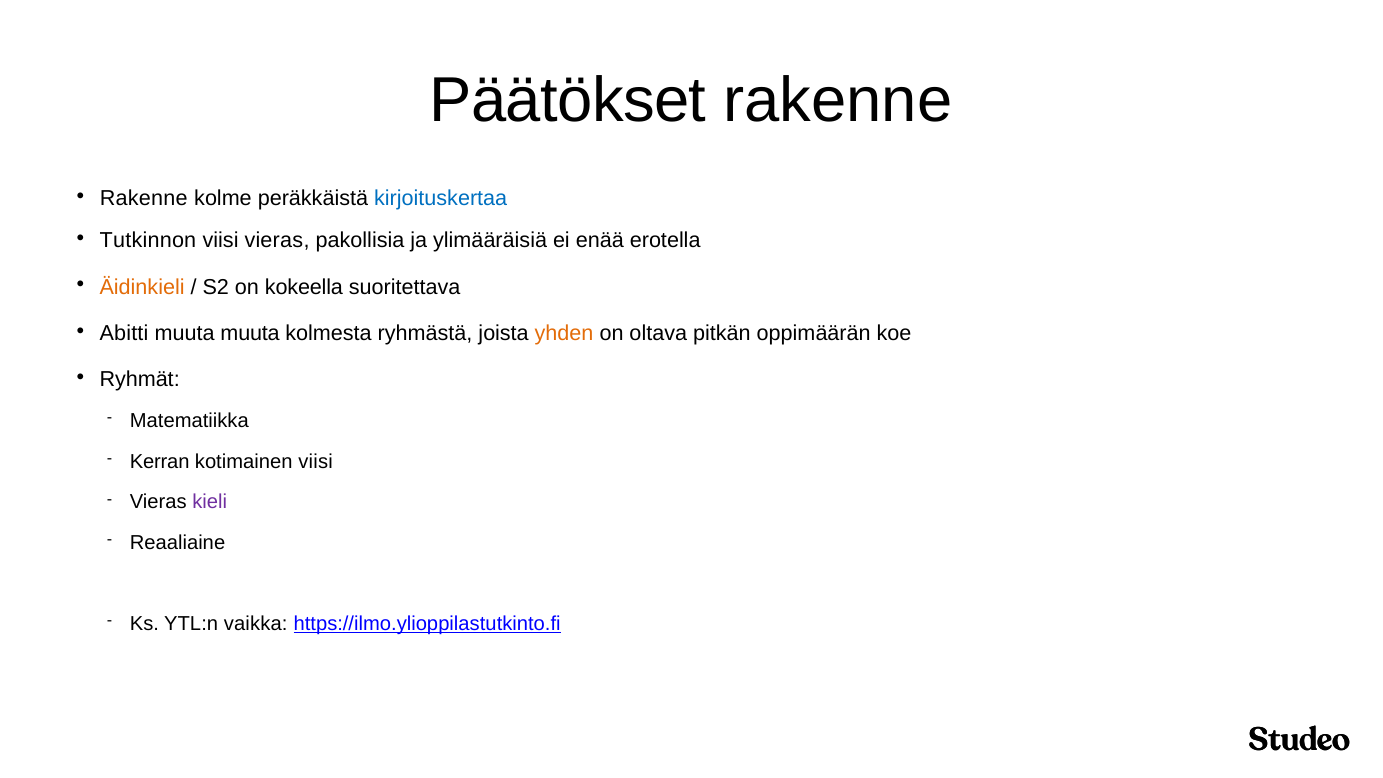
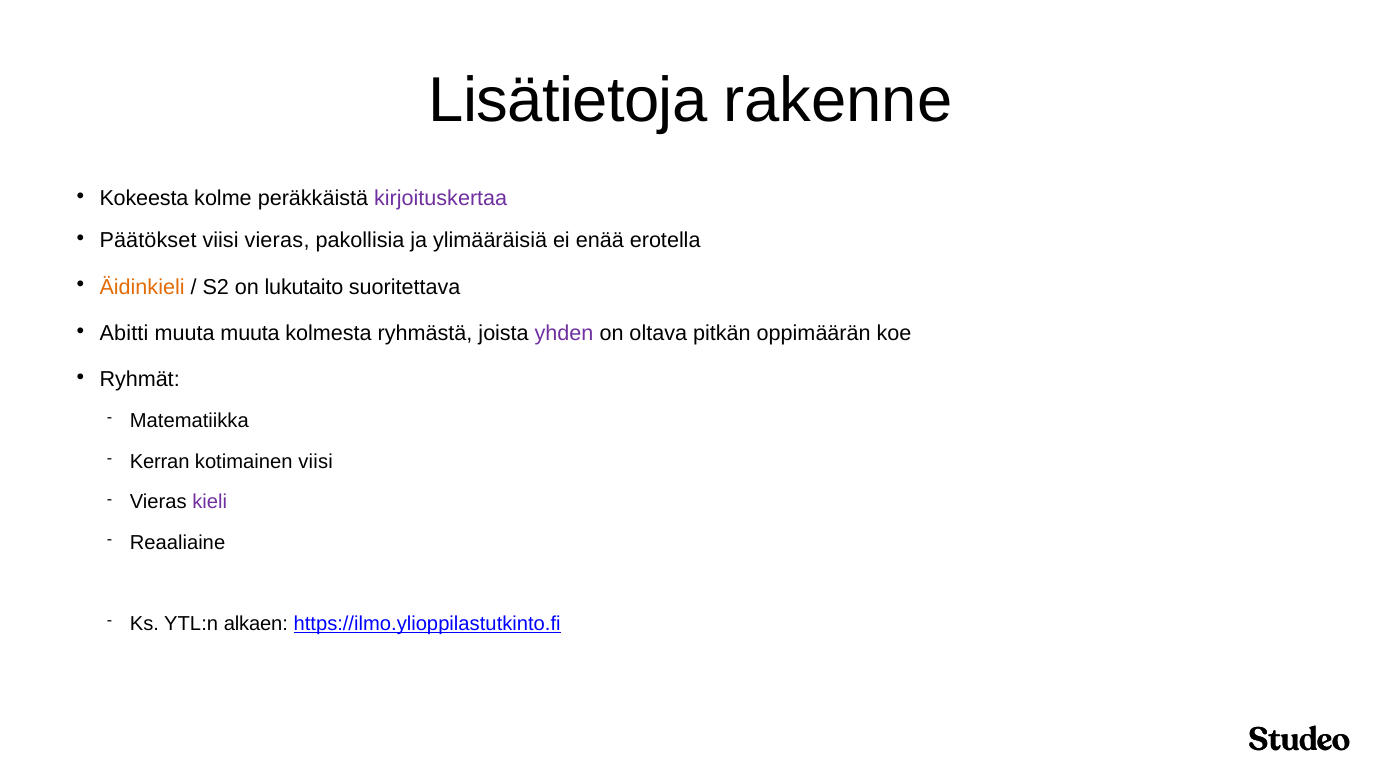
Päätökset: Päätökset -> Lisätietoja
Rakenne at (144, 198): Rakenne -> Kokeesta
kirjoituskertaa colour: blue -> purple
Tutkinnon: Tutkinnon -> Päätökset
kokeella: kokeella -> lukutaito
yhden colour: orange -> purple
vaikka: vaikka -> alkaen
